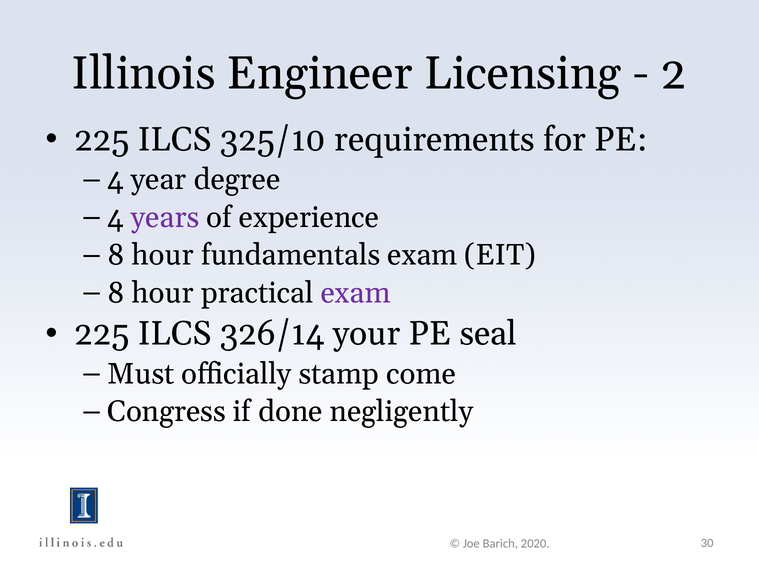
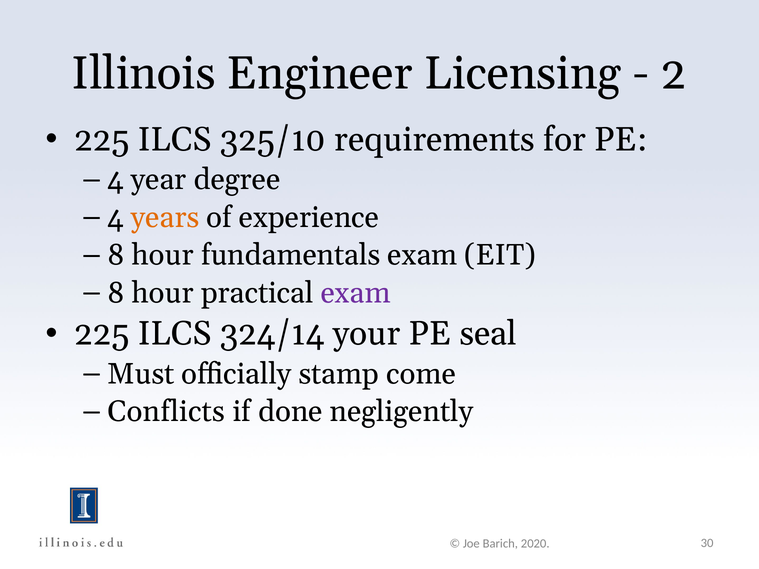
years colour: purple -> orange
326/14: 326/14 -> 324/14
Congress: Congress -> Conflicts
